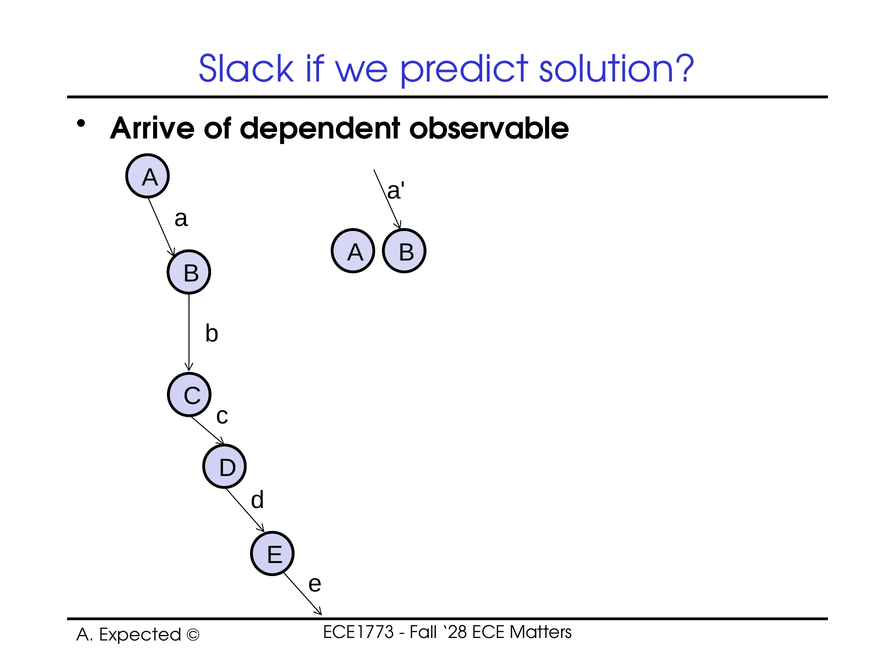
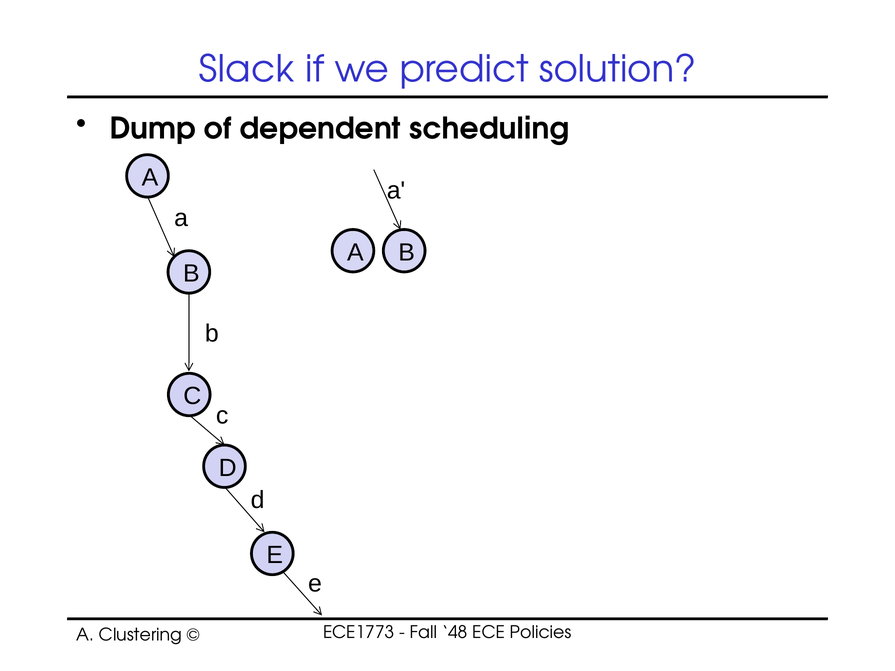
Arrive: Arrive -> Dump
observable: observable -> scheduling
Expected: Expected -> Clustering
28: 28 -> 48
Matters: Matters -> Policies
